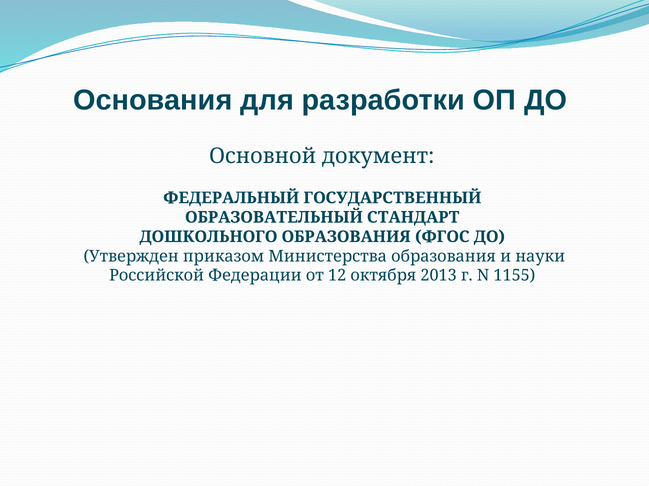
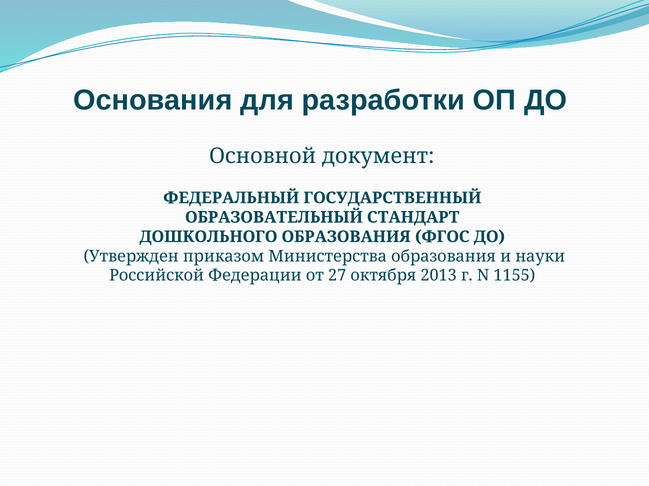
12: 12 -> 27
